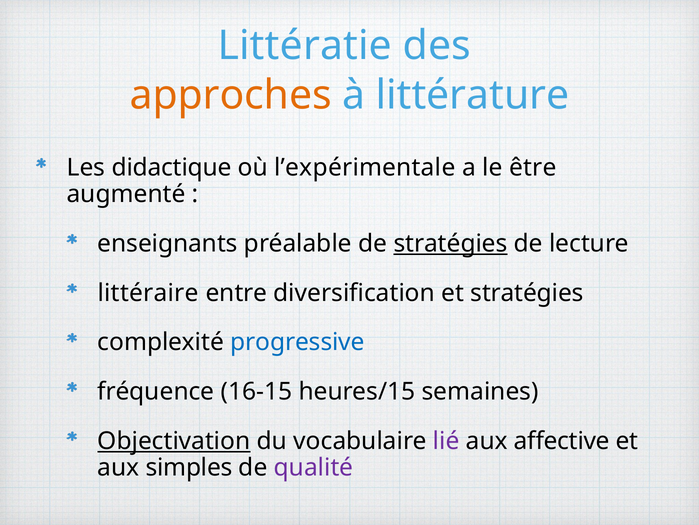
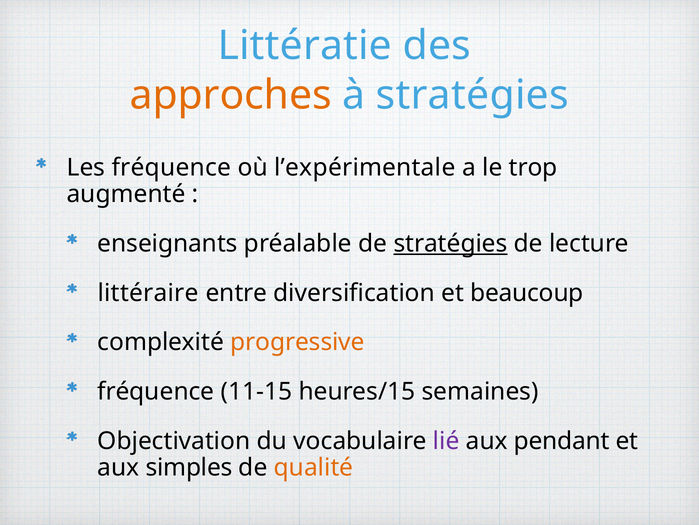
à littérature: littérature -> stratégies
Les didactique: didactique -> fréquence
être: être -> trop
et stratégies: stratégies -> beaucoup
progressive colour: blue -> orange
16-15: 16-15 -> 11-15
Objectivation underline: present -> none
affective: affective -> pendant
qualité colour: purple -> orange
